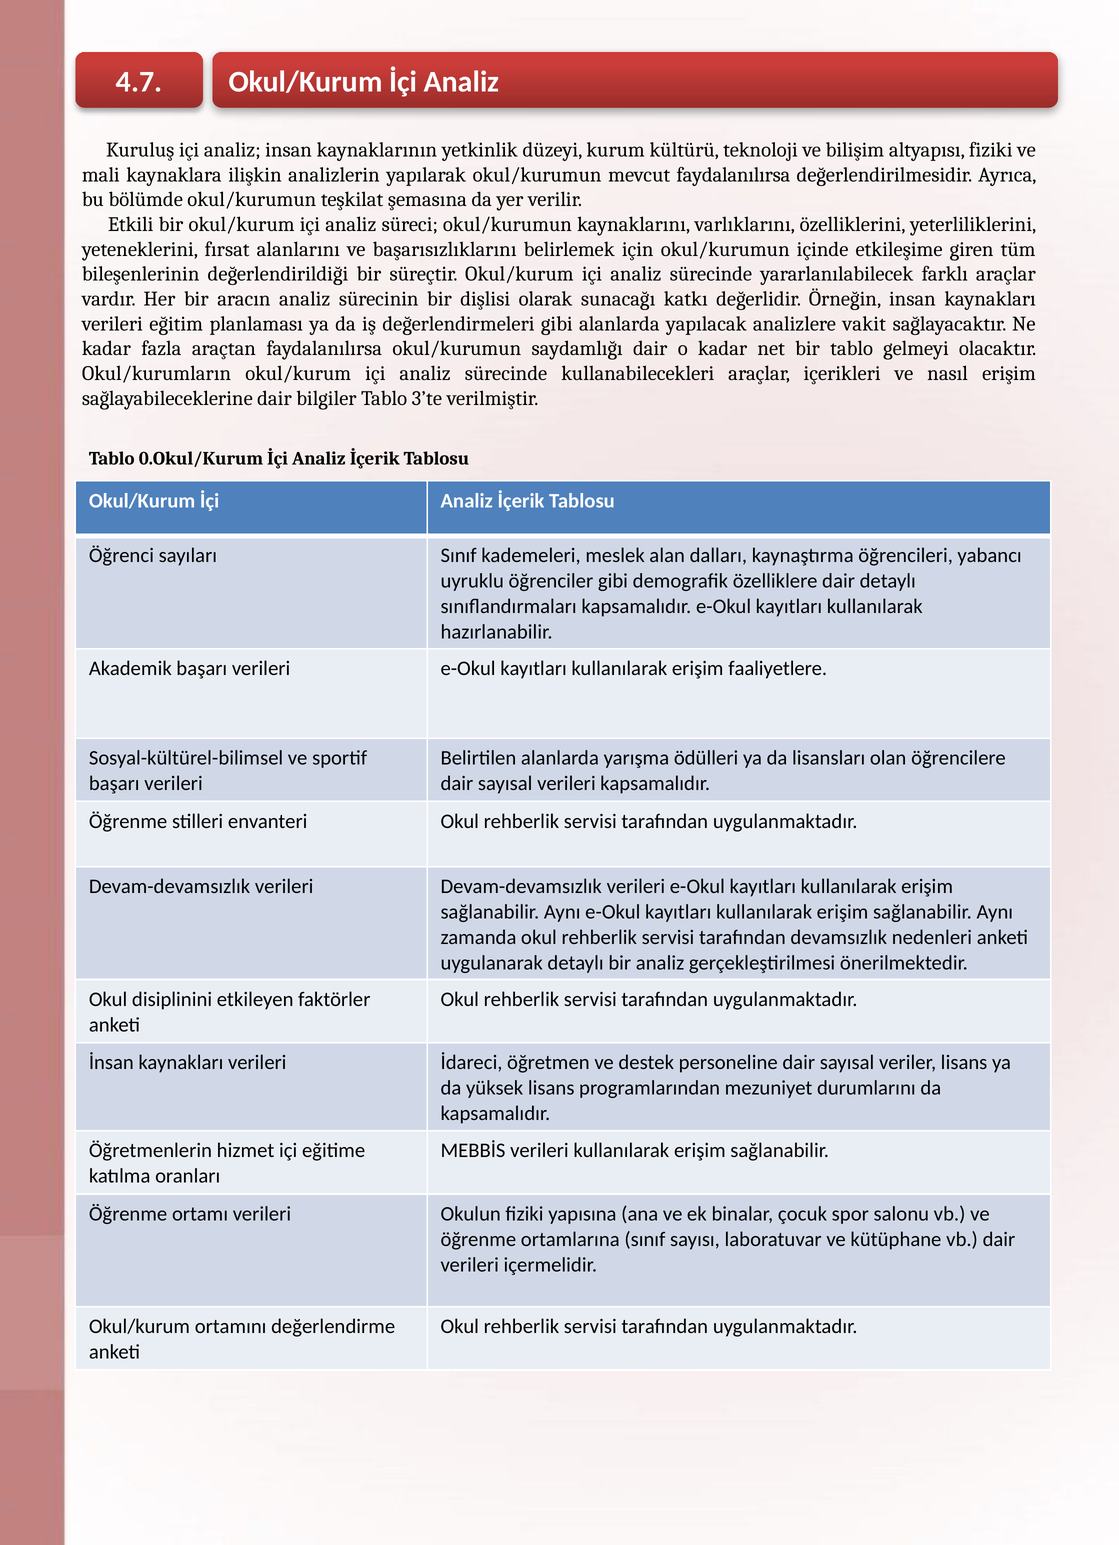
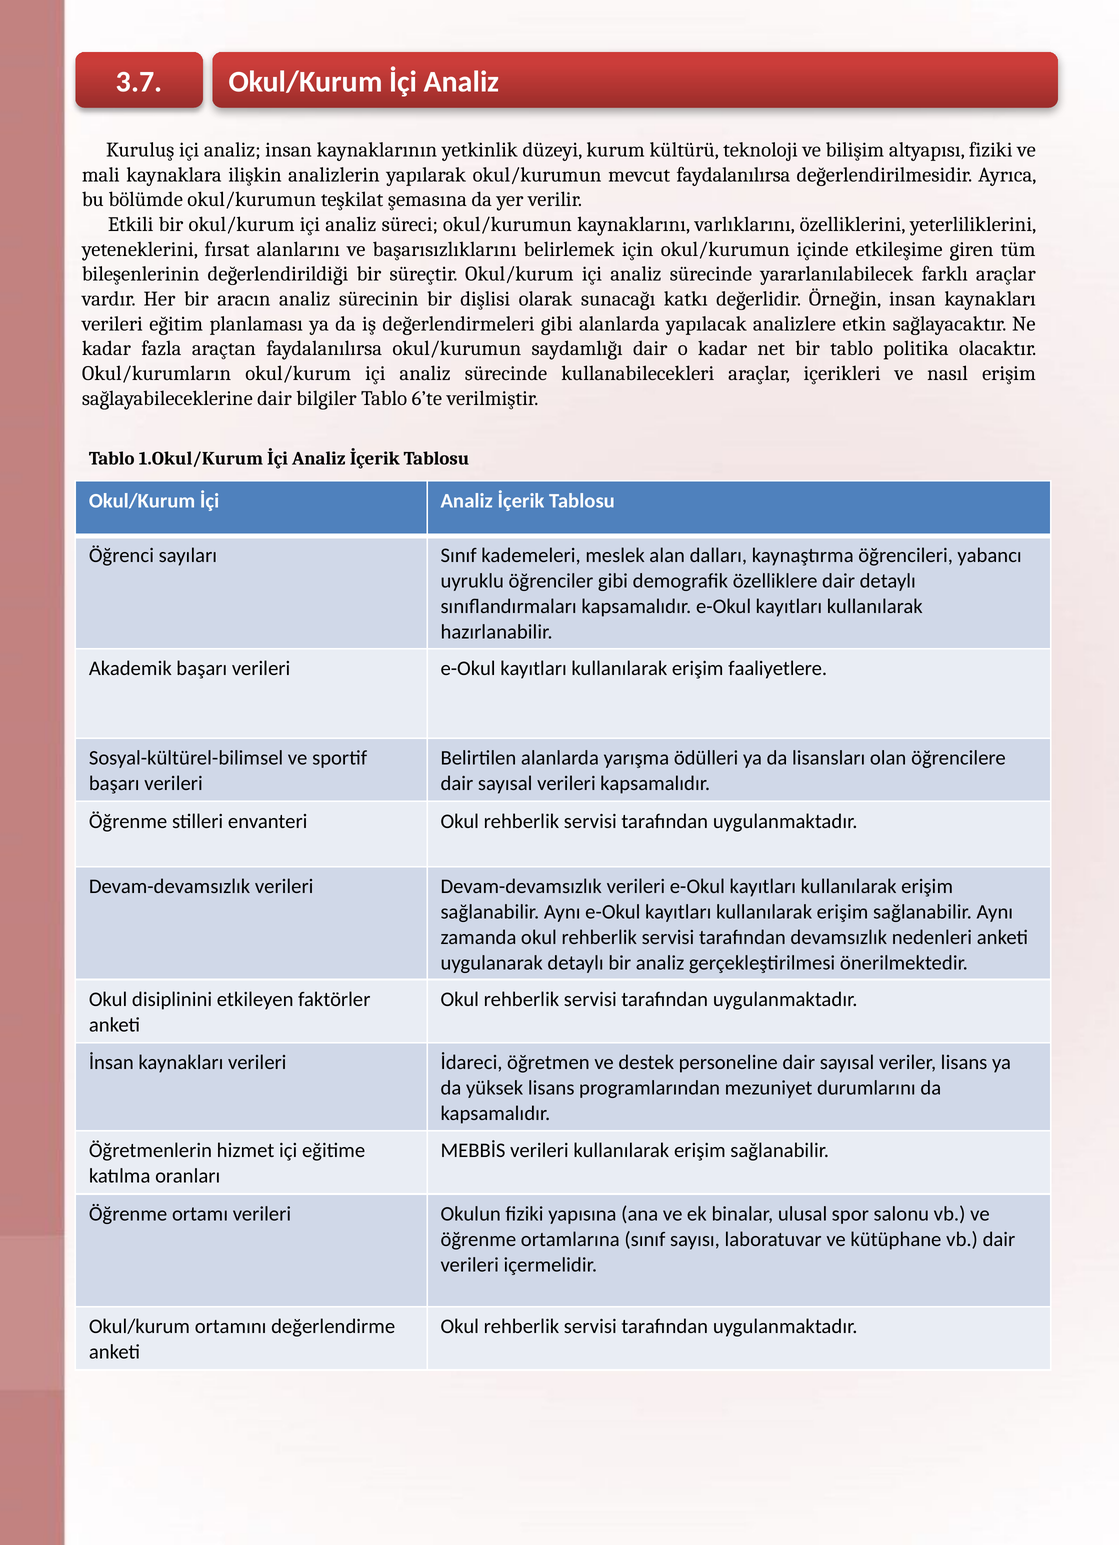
4.7: 4.7 -> 3.7
vakit: vakit -> etkin
gelmeyi: gelmeyi -> politika
3’te: 3’te -> 6’te
0.Okul/Kurum: 0.Okul/Kurum -> 1.Okul/Kurum
çocuk: çocuk -> ulusal
